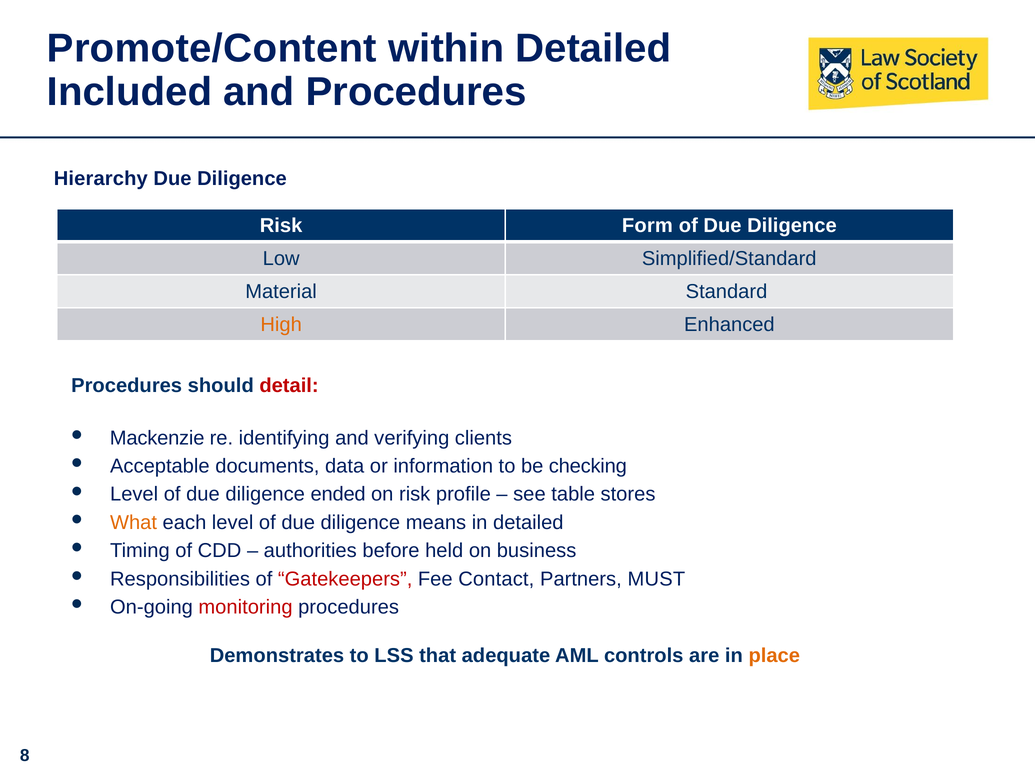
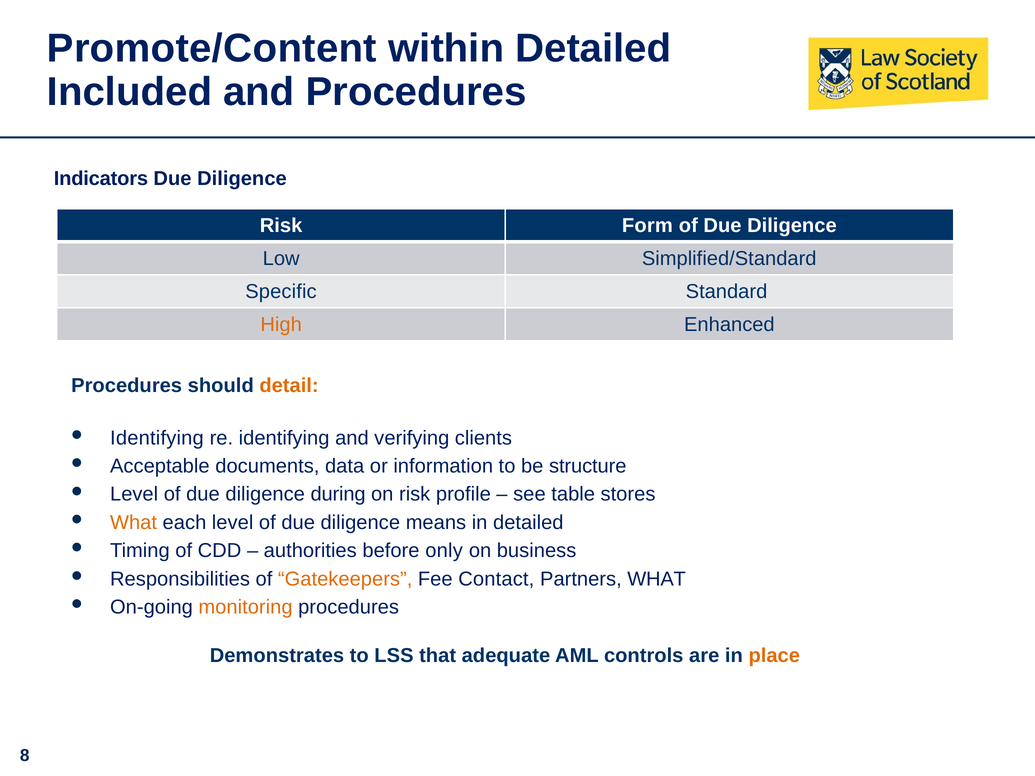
Hierarchy: Hierarchy -> Indicators
Material: Material -> Specific
detail colour: red -> orange
Mackenzie at (157, 438): Mackenzie -> Identifying
checking: checking -> structure
ended: ended -> during
held: held -> only
Gatekeepers colour: red -> orange
Partners MUST: MUST -> WHAT
monitoring colour: red -> orange
